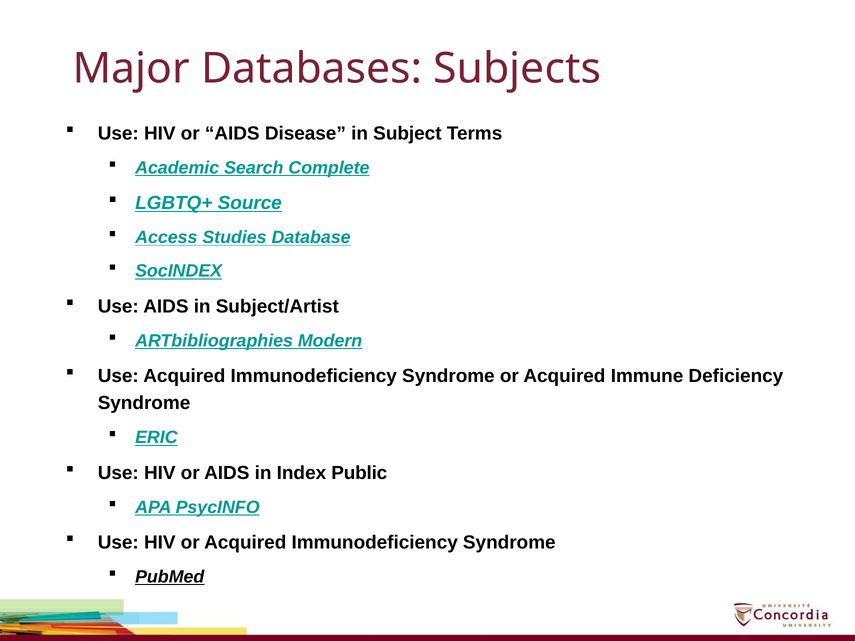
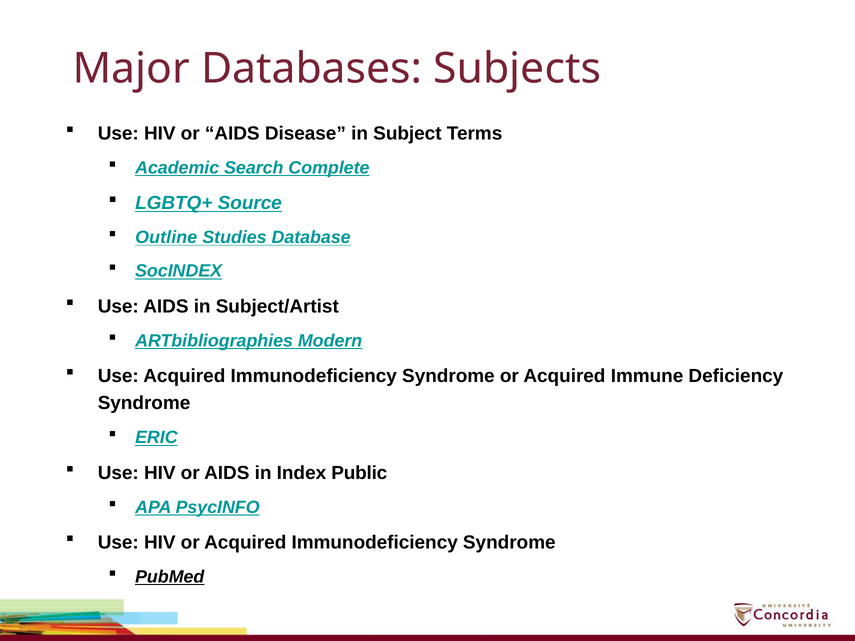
Access: Access -> Outline
